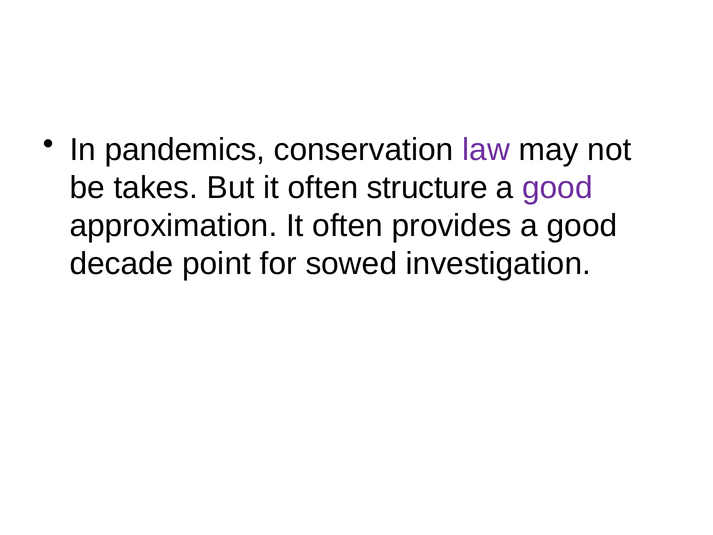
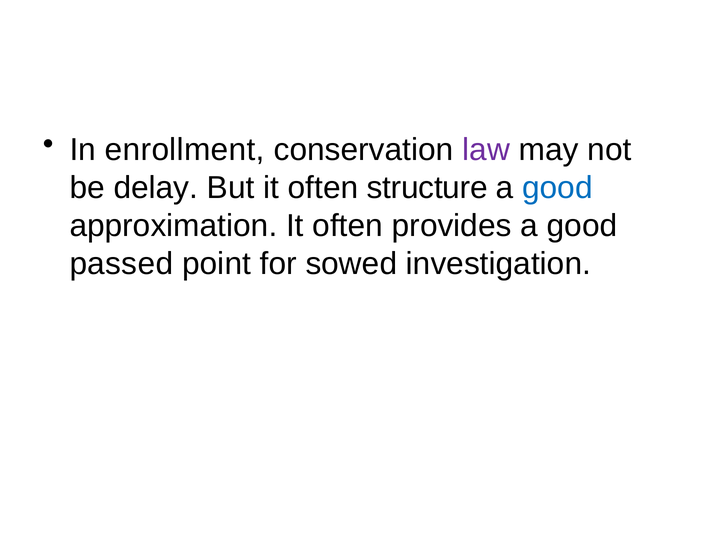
pandemics: pandemics -> enrollment
takes: takes -> delay
good at (557, 188) colour: purple -> blue
decade: decade -> passed
